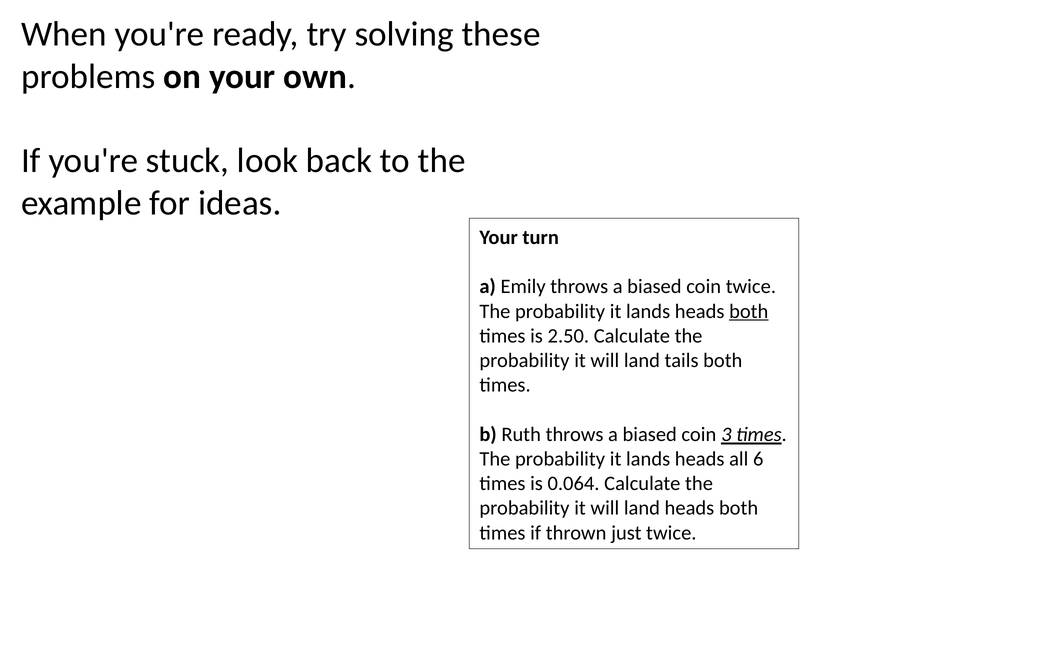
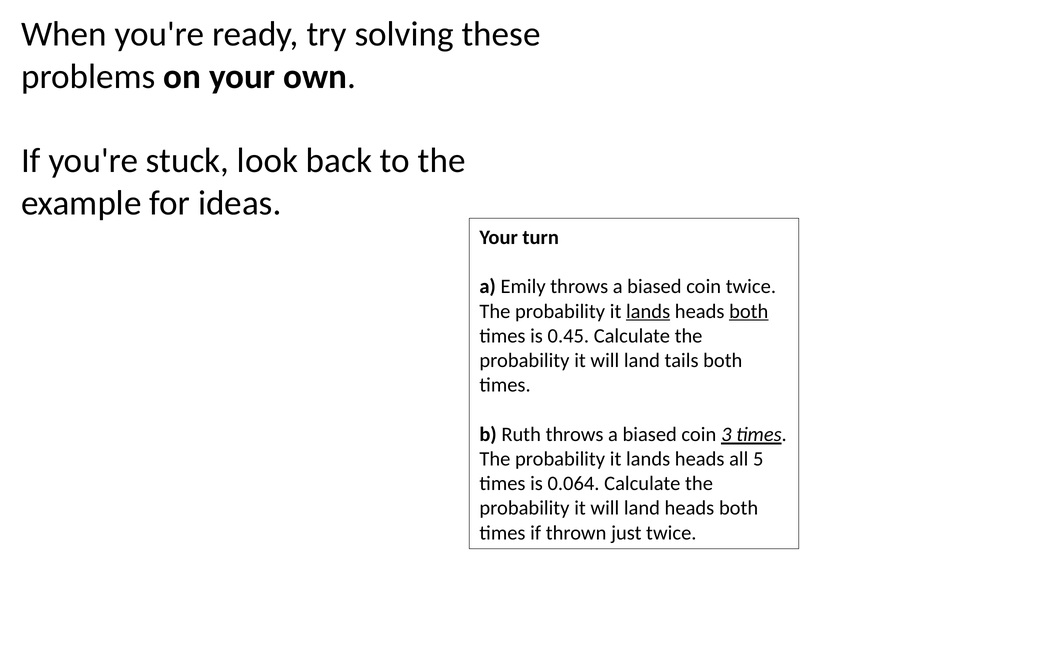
lands at (648, 311) underline: none -> present
2.50: 2.50 -> 0.45
6: 6 -> 5
